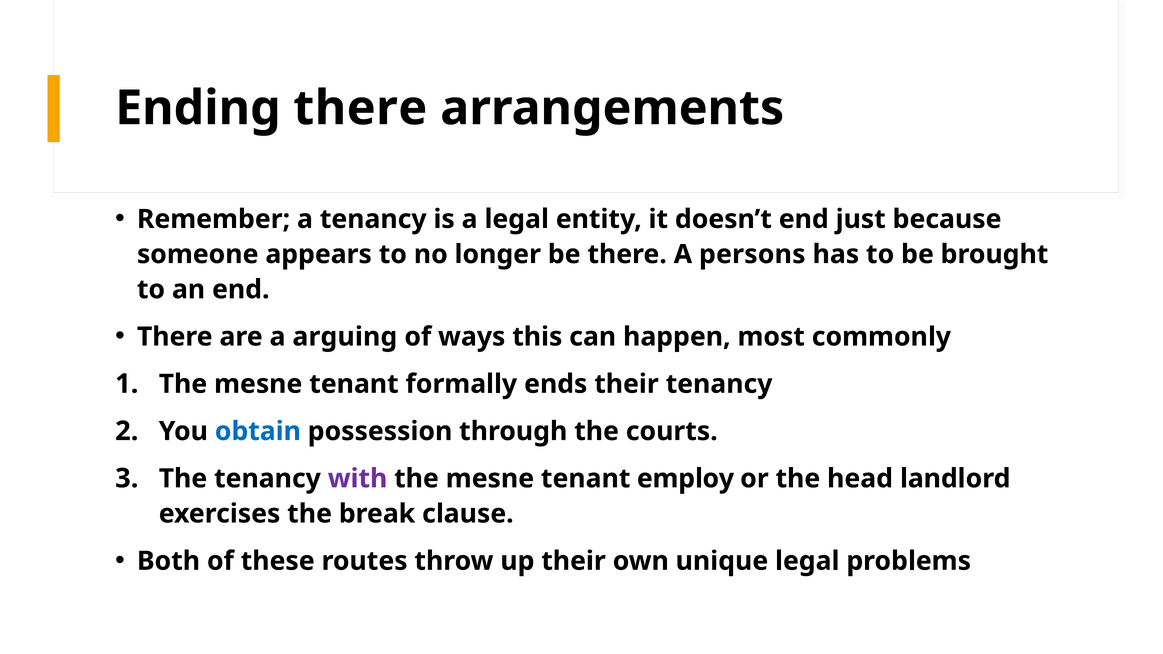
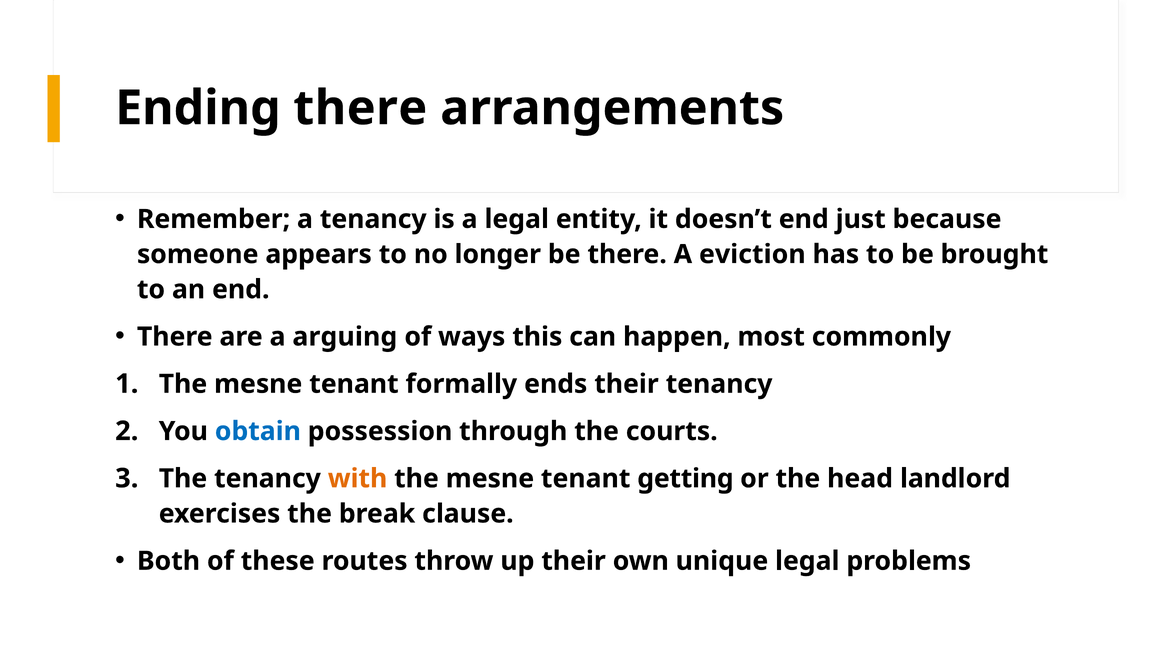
persons: persons -> eviction
with colour: purple -> orange
employ: employ -> getting
